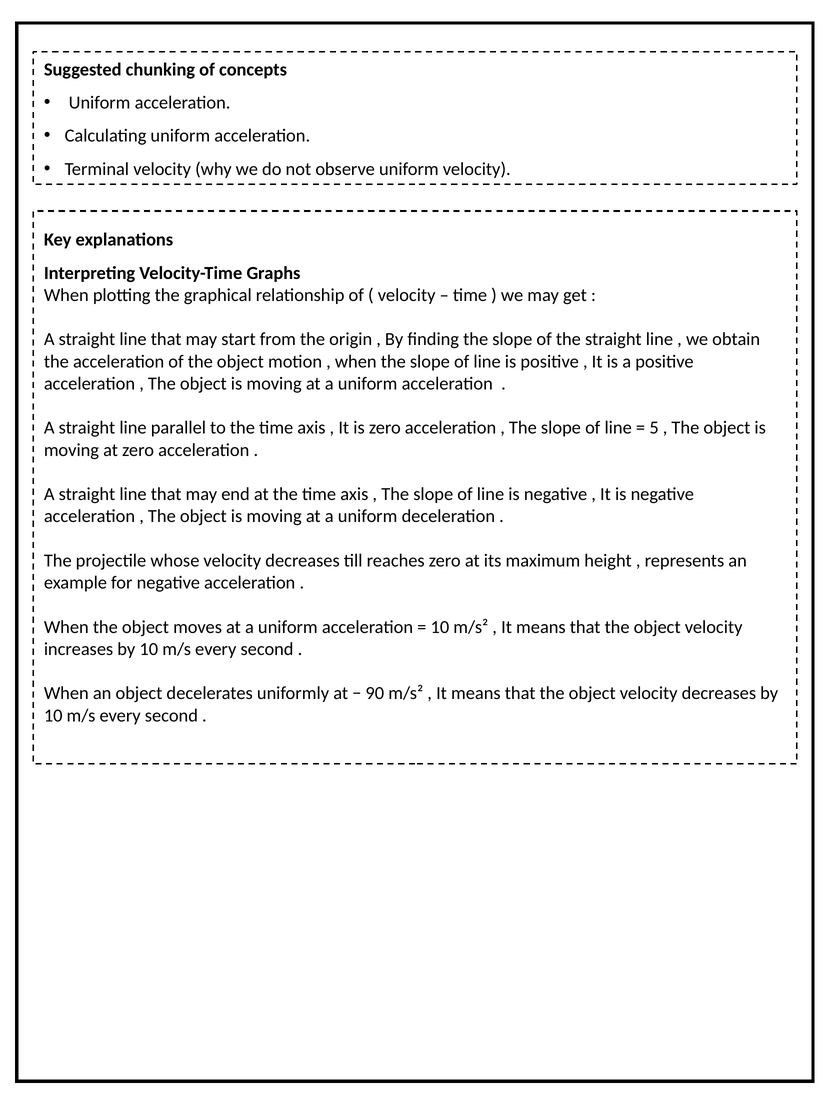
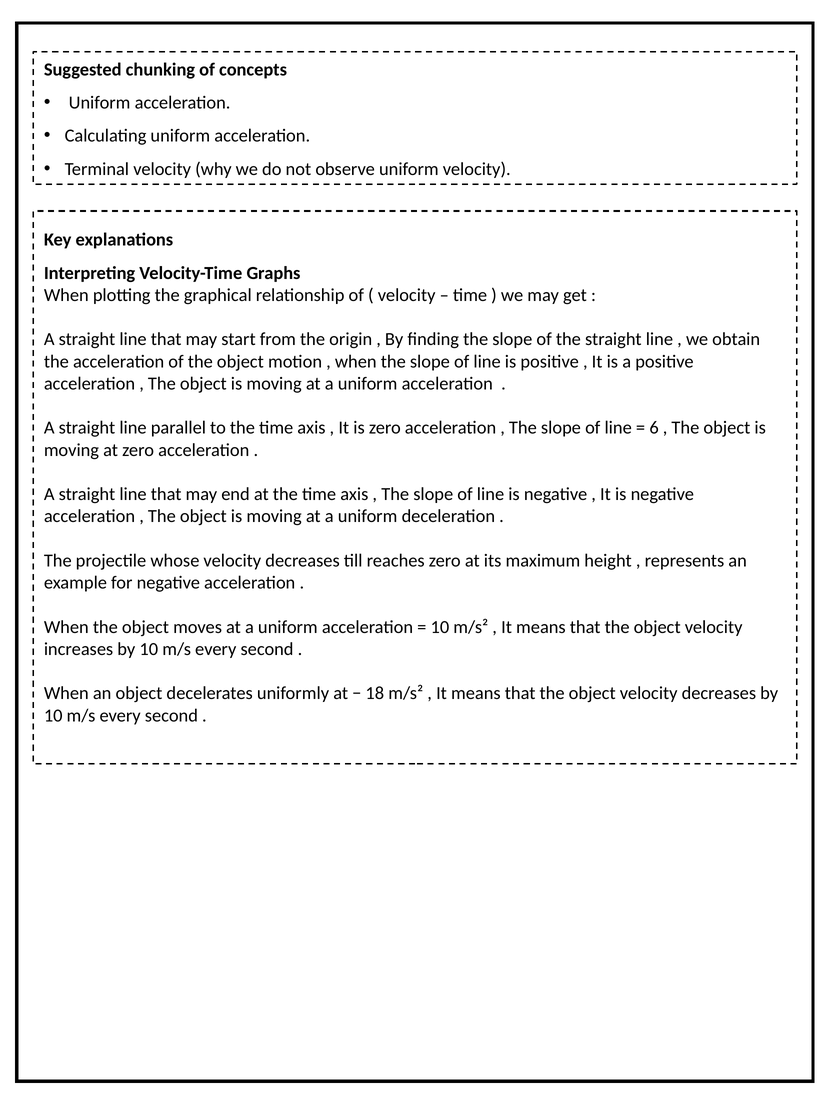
5: 5 -> 6
90: 90 -> 18
